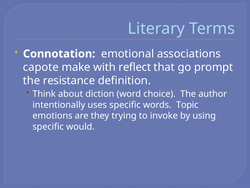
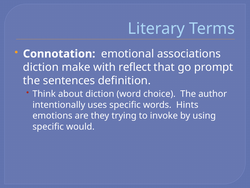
capote at (41, 67): capote -> diction
resistance: resistance -> sentences
Topic: Topic -> Hints
